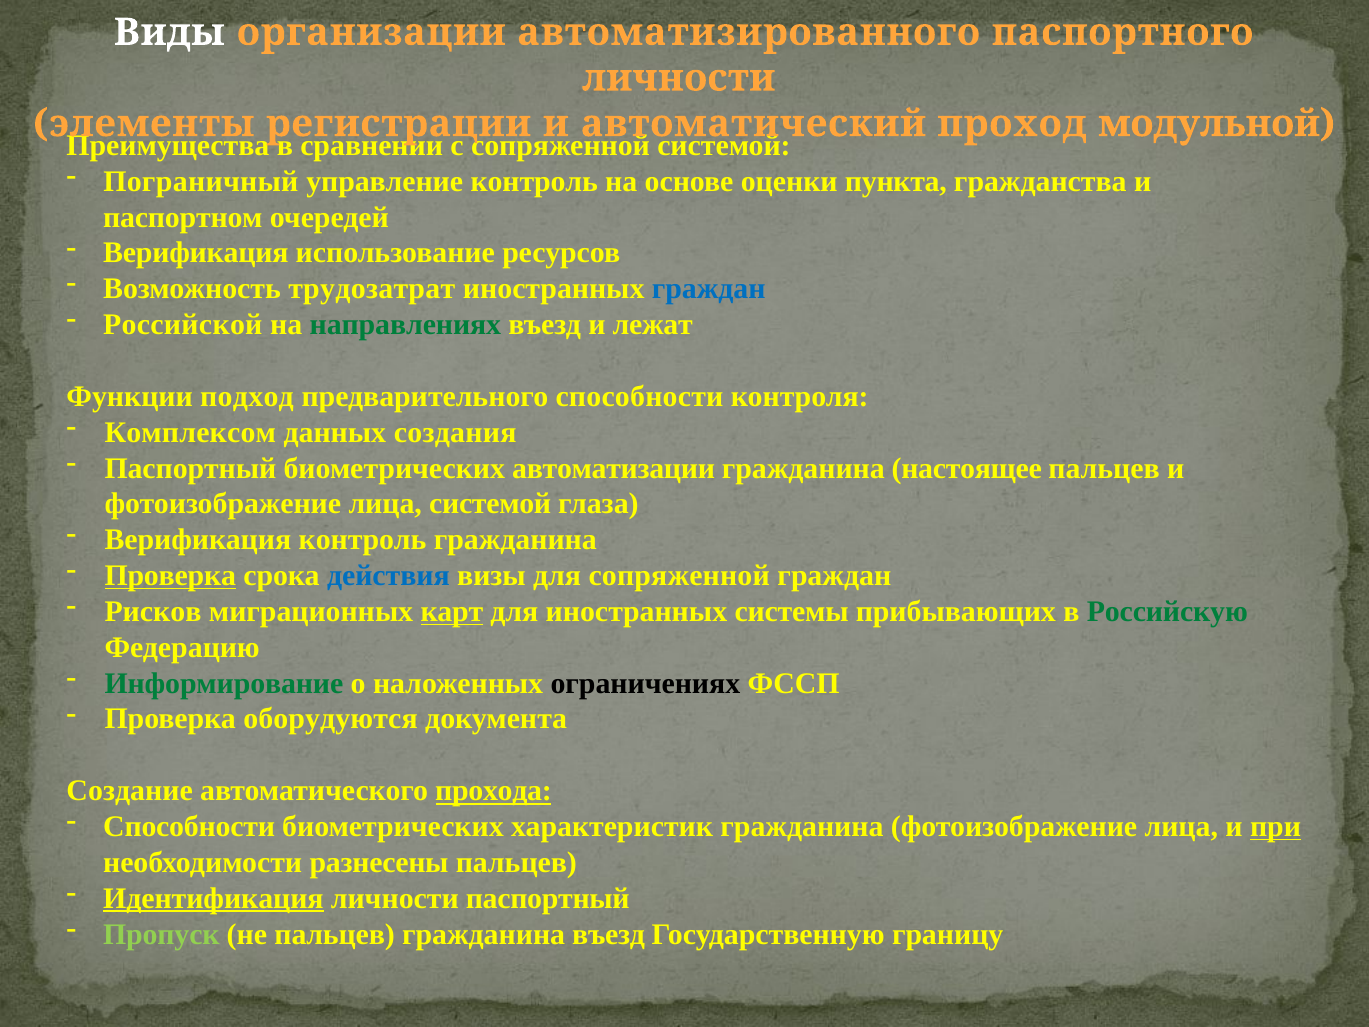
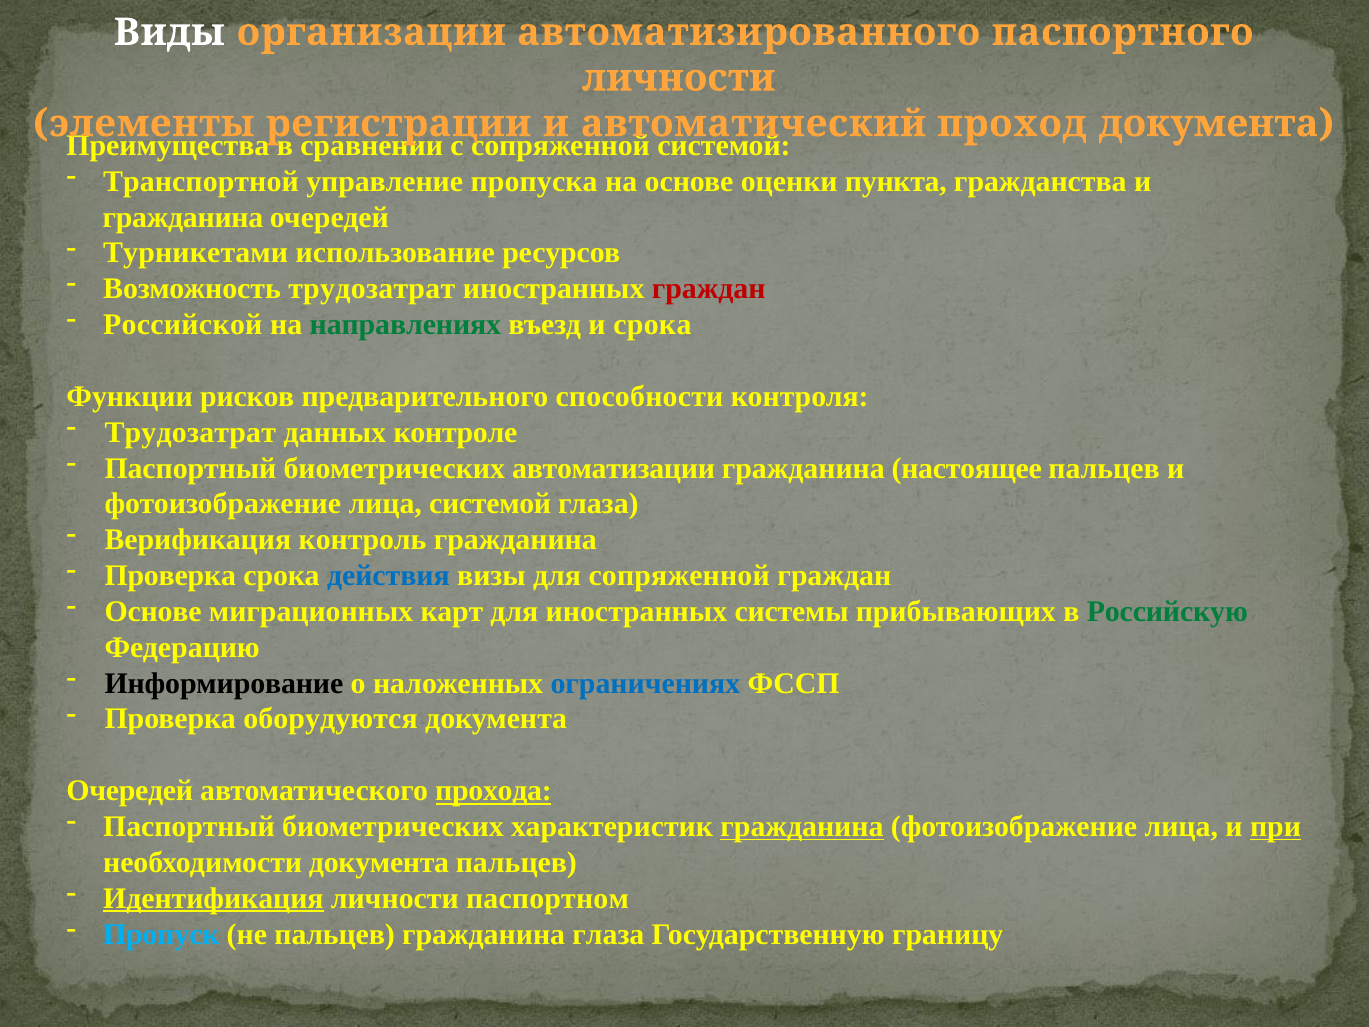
проход модульной: модульной -> документа
Пограничный: Пограничный -> Транспортной
управление контроль: контроль -> пропуска
паспортном at (183, 217): паспортном -> гражданина
Верификация at (196, 253): Верификация -> Турникетами
граждан at (709, 289) colour: blue -> red
и лежат: лежат -> срока
подход: подход -> рисков
Комплексом at (190, 432): Комплексом -> Трудозатрат
создания: создания -> контроле
Проверка at (170, 576) underline: present -> none
Рисков at (153, 611): Рисков -> Основе
карт underline: present -> none
Информирование colour: green -> black
ограничениях colour: black -> blue
Создание at (130, 791): Создание -> Очередей
Способности at (189, 826): Способности -> Паспортный
гражданина at (802, 826) underline: none -> present
необходимости разнесены: разнесены -> документа
личности паспортный: паспортный -> паспортном
Пропуск colour: light green -> light blue
гражданина въезд: въезд -> глаза
